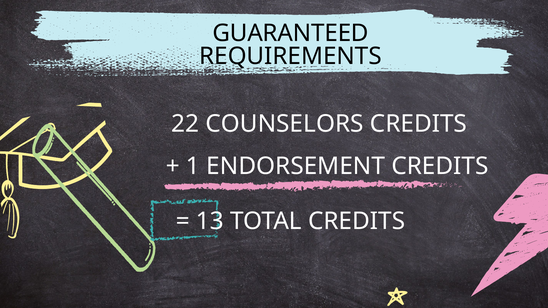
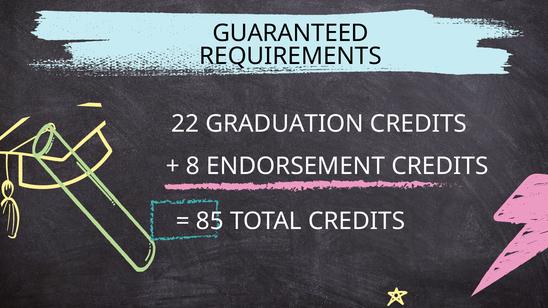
COUNSELORS: COUNSELORS -> GRADUATION
1: 1 -> 8
13: 13 -> 85
